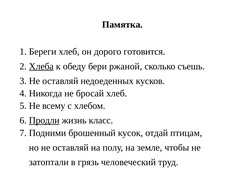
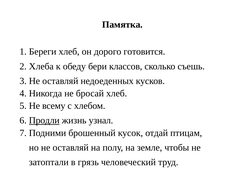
Хлеба underline: present -> none
ржаной: ржаной -> классов
класс: класс -> узнал
